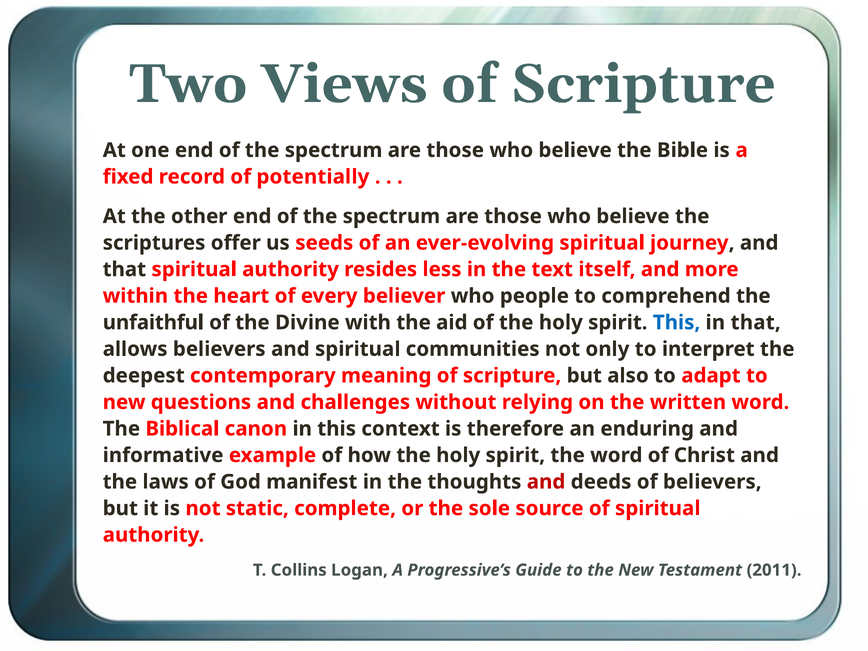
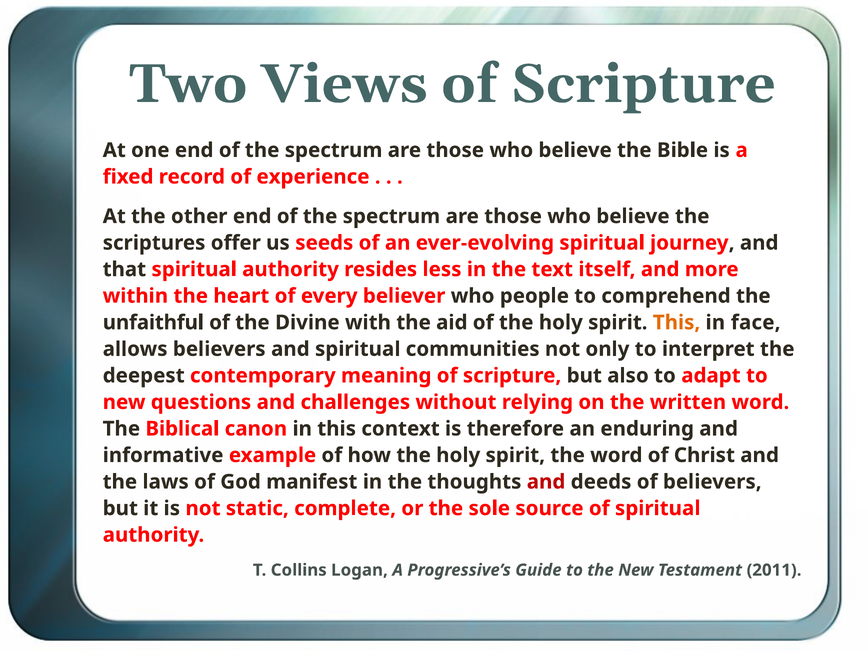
potentially: potentially -> experience
This at (677, 323) colour: blue -> orange
in that: that -> face
